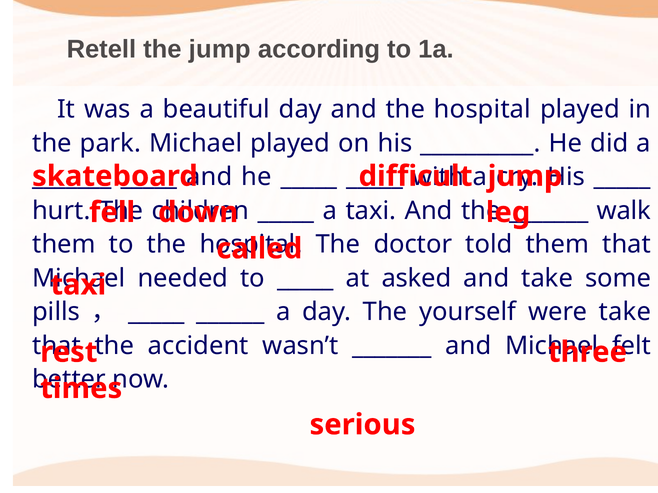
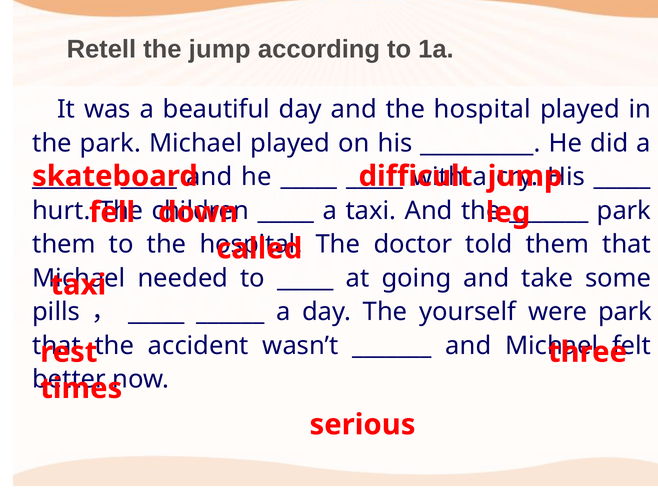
walk at (624, 211): walk -> park
asked: asked -> going
were take: take -> park
